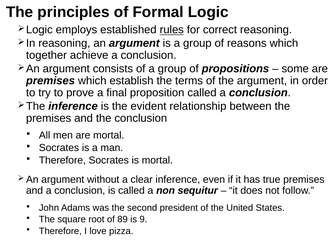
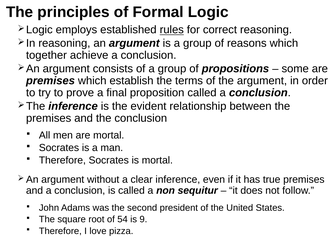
89: 89 -> 54
